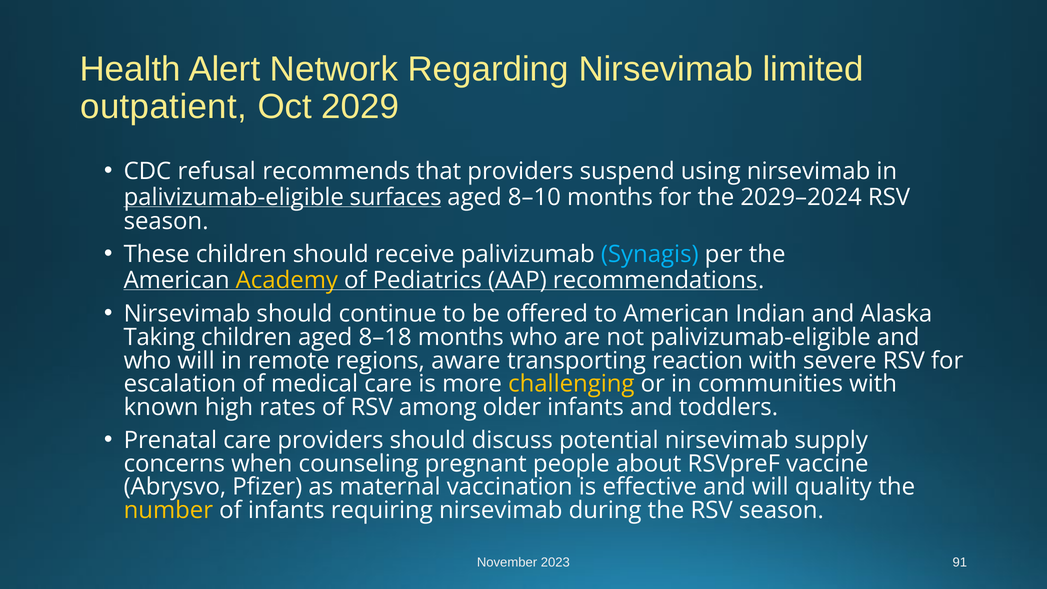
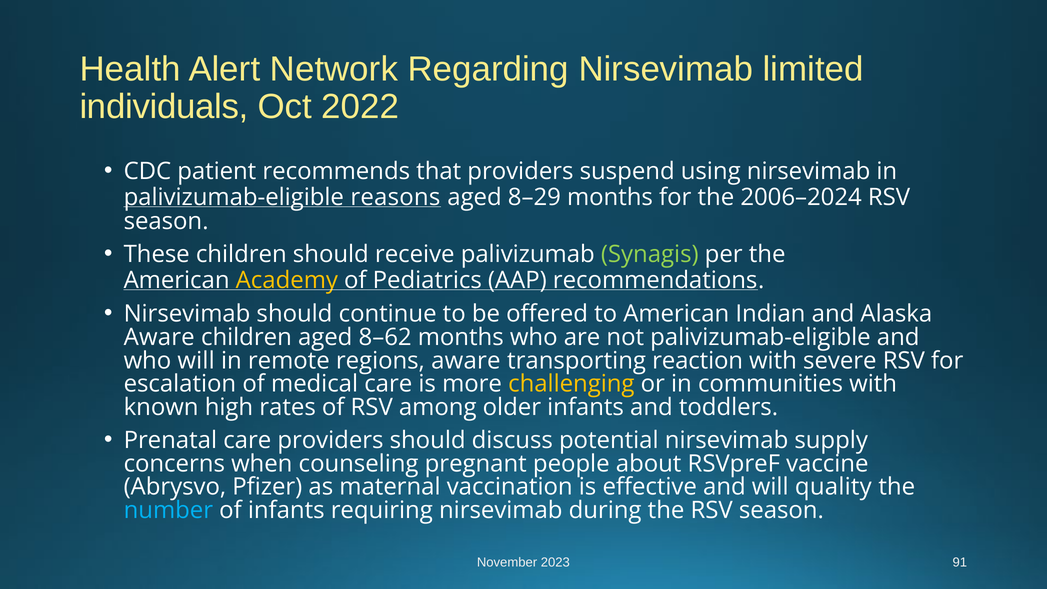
outpatient: outpatient -> individuals
2029: 2029 -> 2022
refusal: refusal -> patient
surfaces: surfaces -> reasons
8–10: 8–10 -> 8–29
2029–2024: 2029–2024 -> 2006–2024
Synagis colour: light blue -> light green
Taking at (159, 337): Taking -> Aware
8–18: 8–18 -> 8–62
number colour: yellow -> light blue
